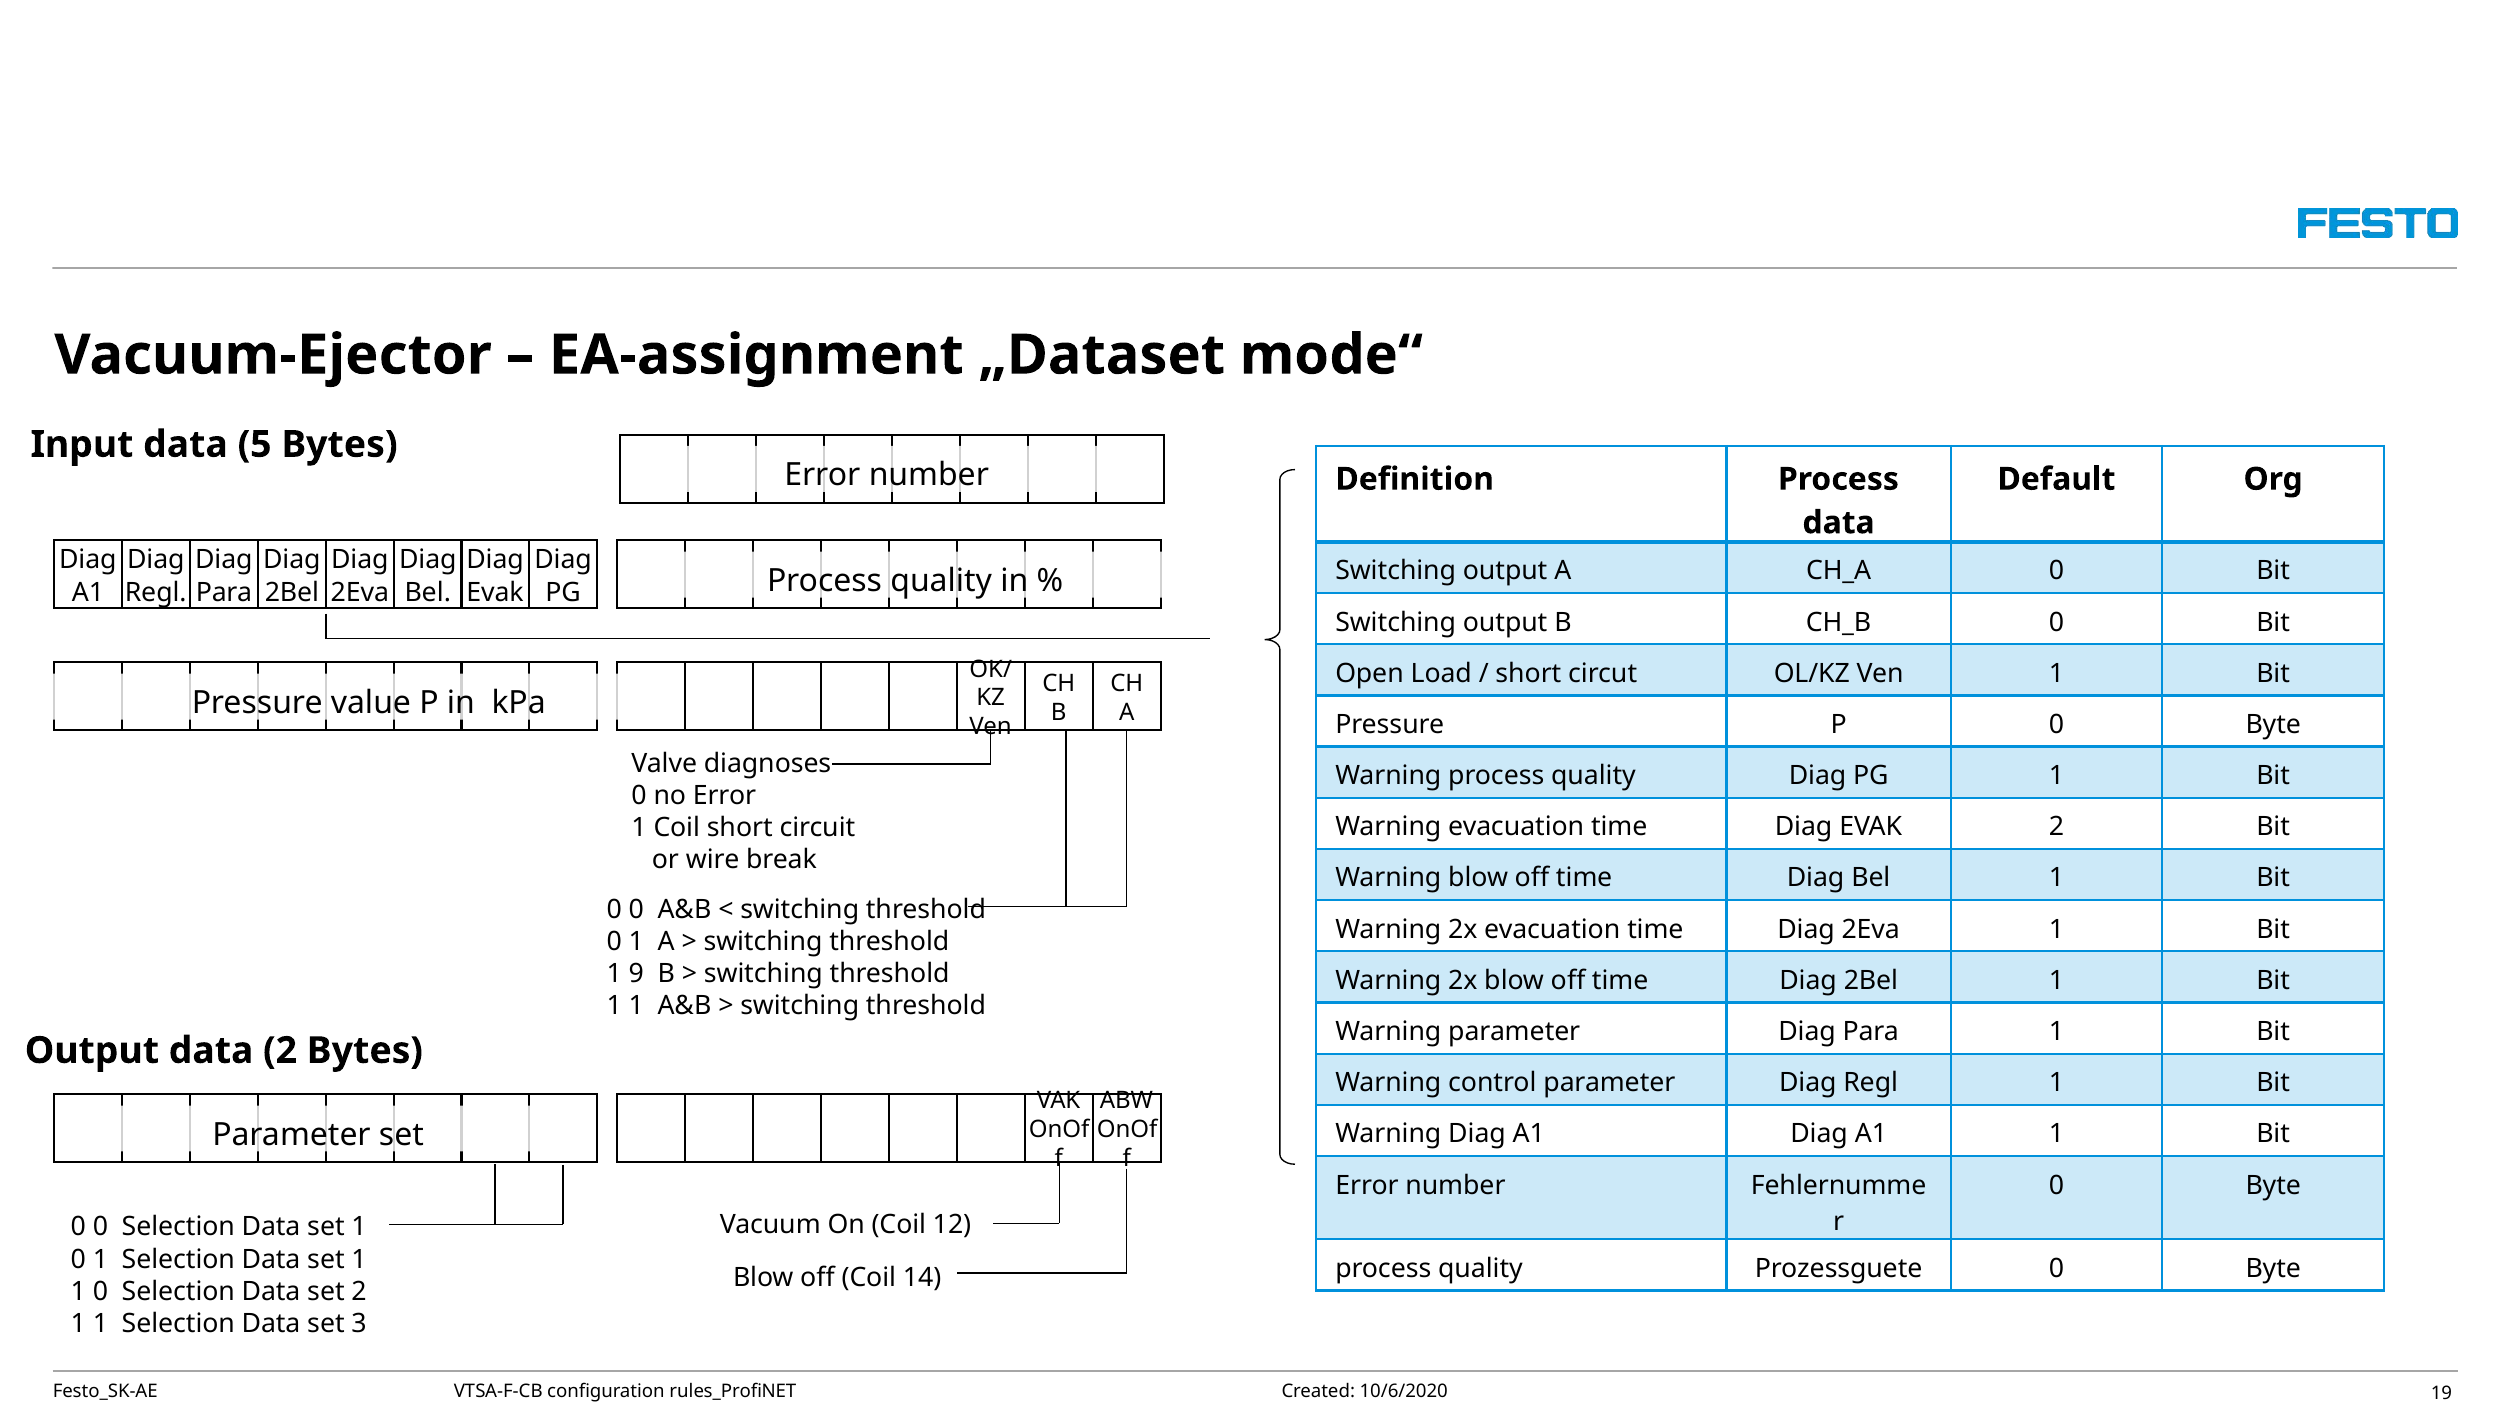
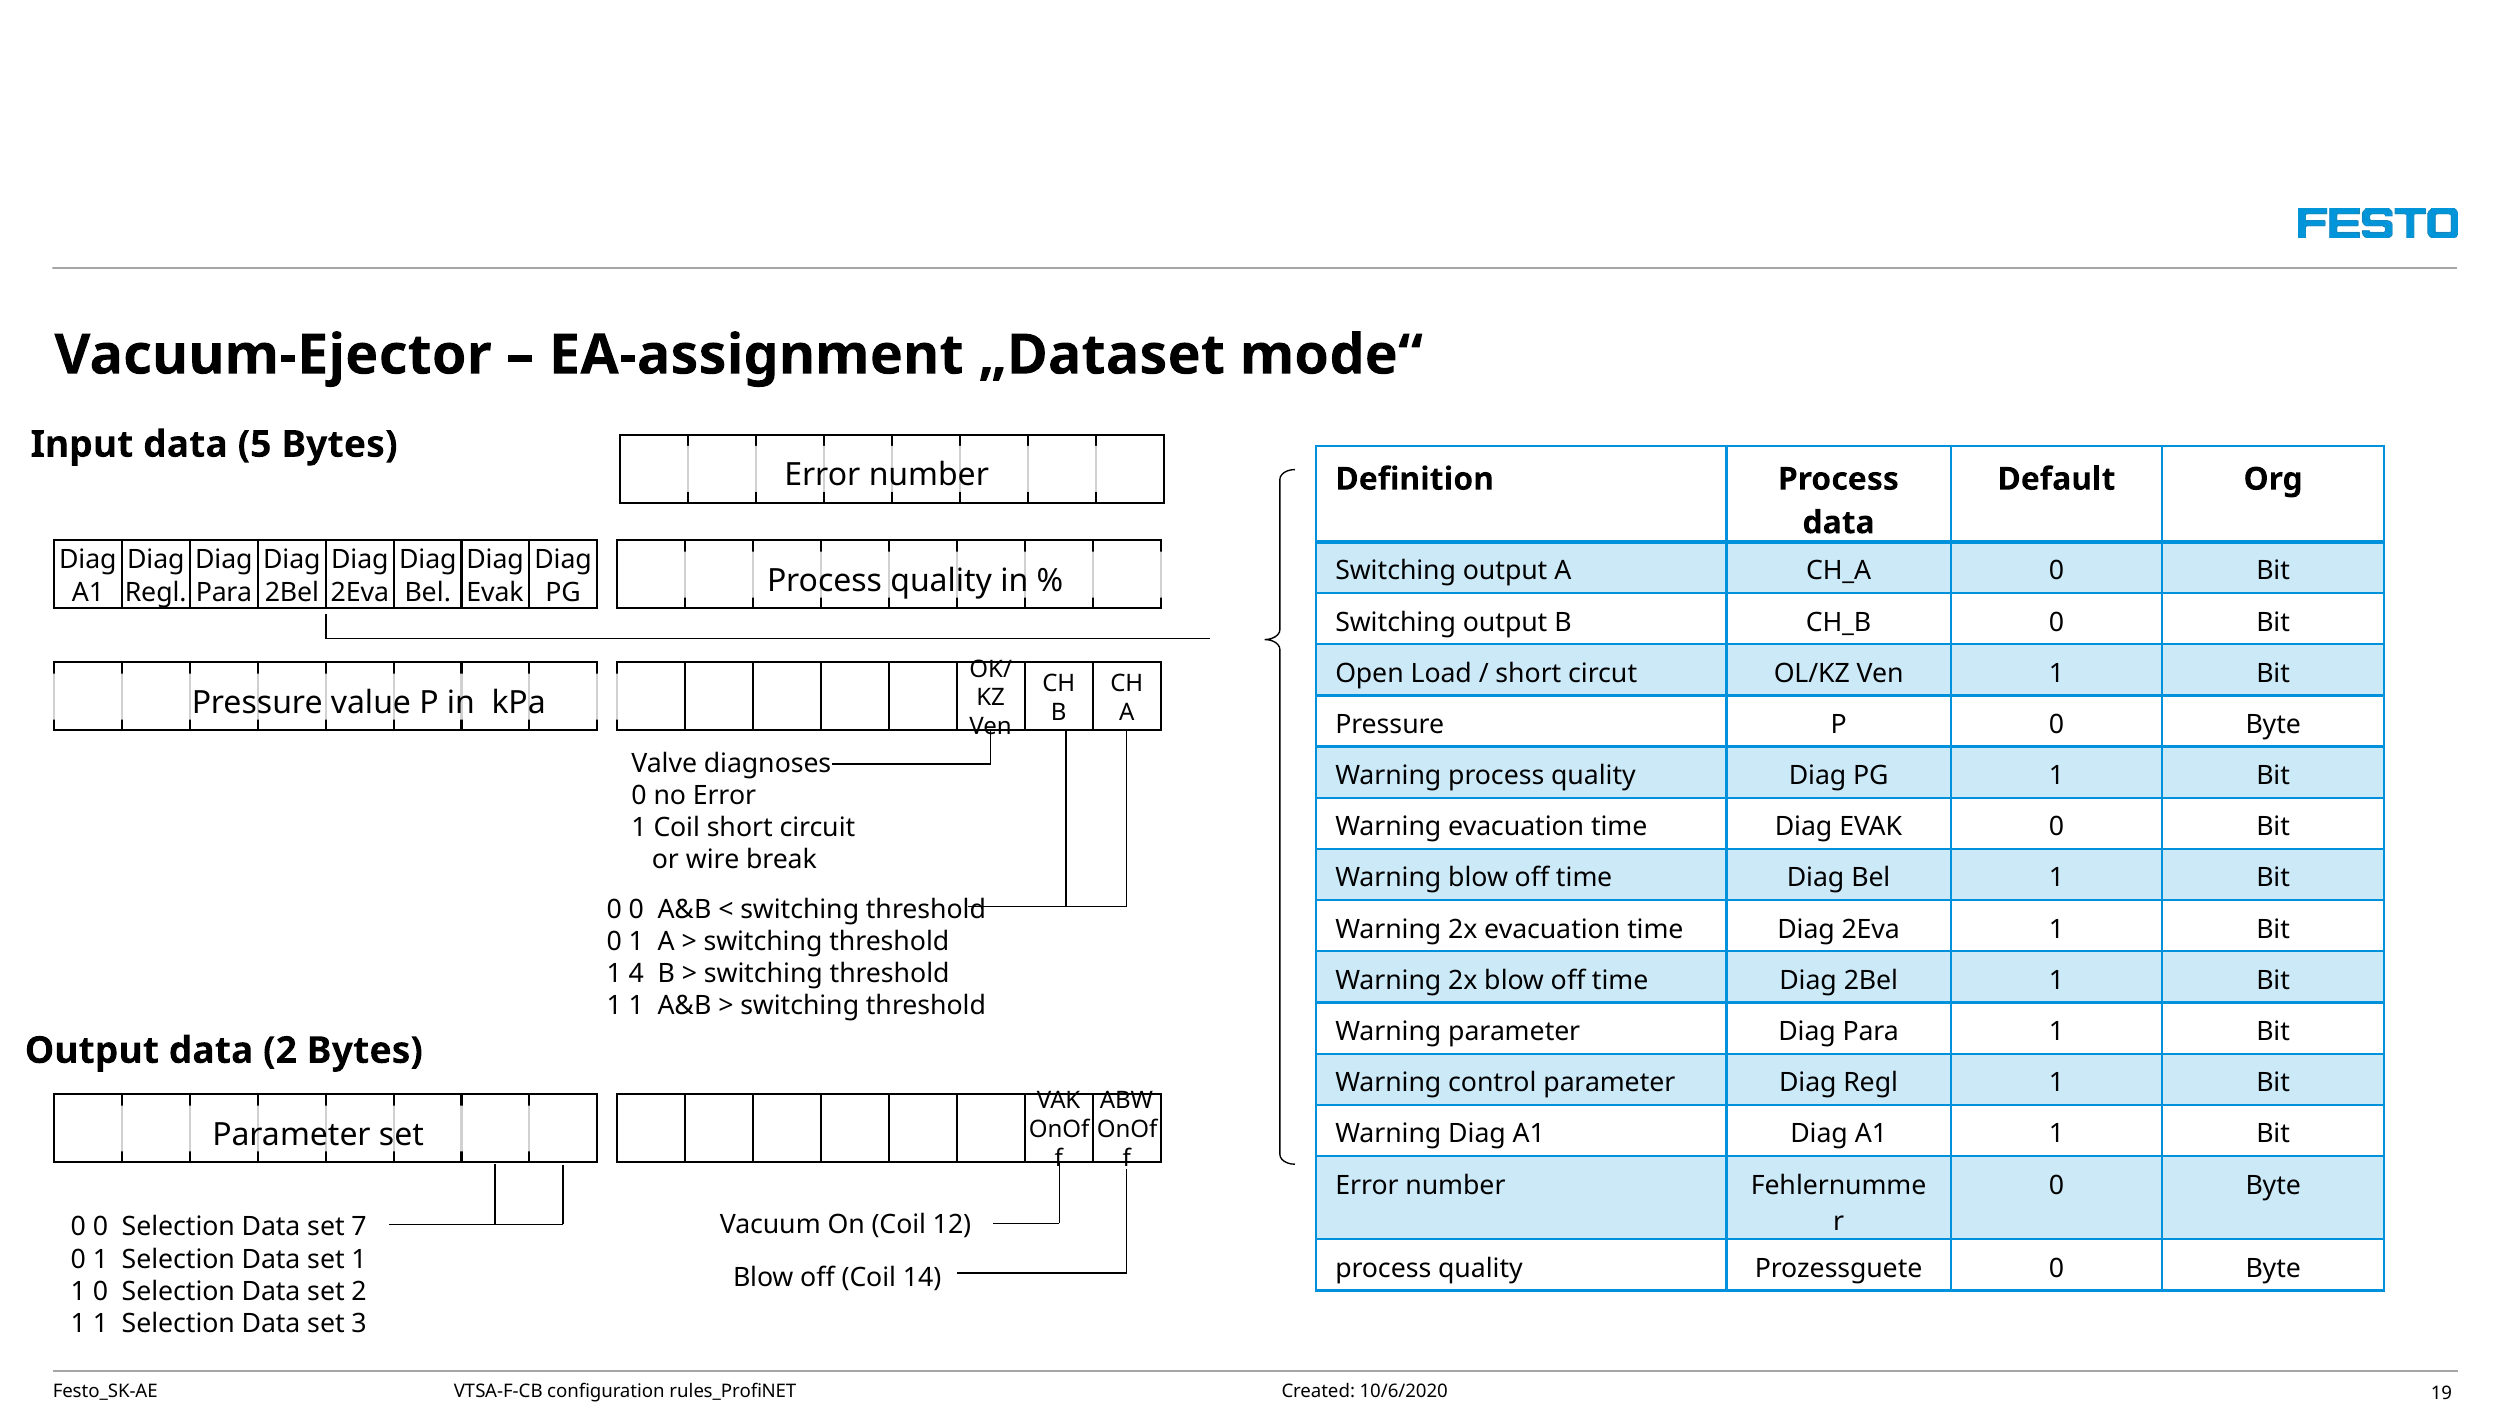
EVAK 2: 2 -> 0
9: 9 -> 4
1 at (359, 1228): 1 -> 7
